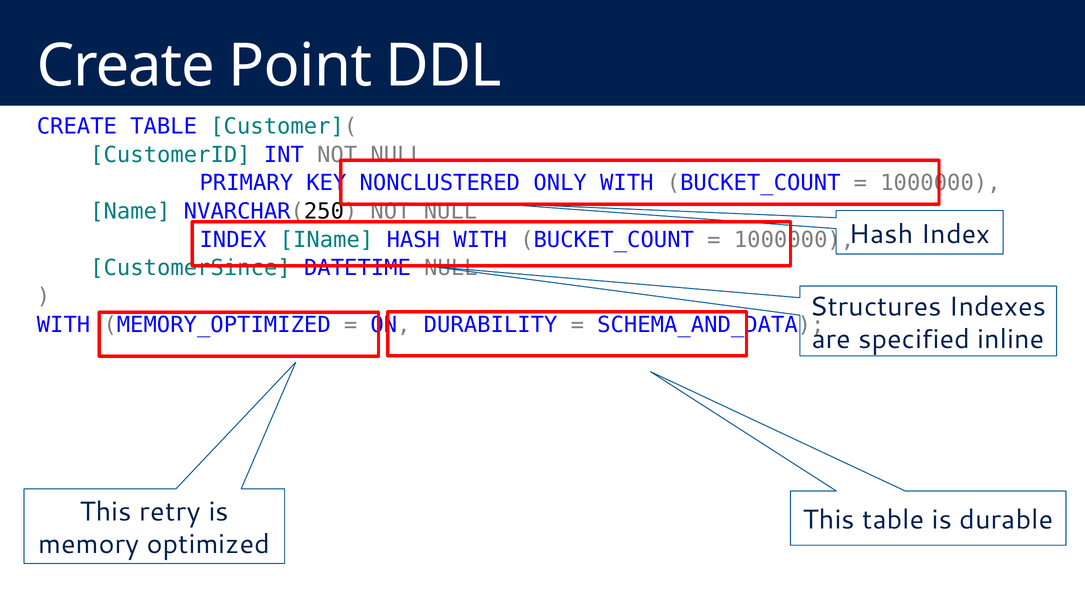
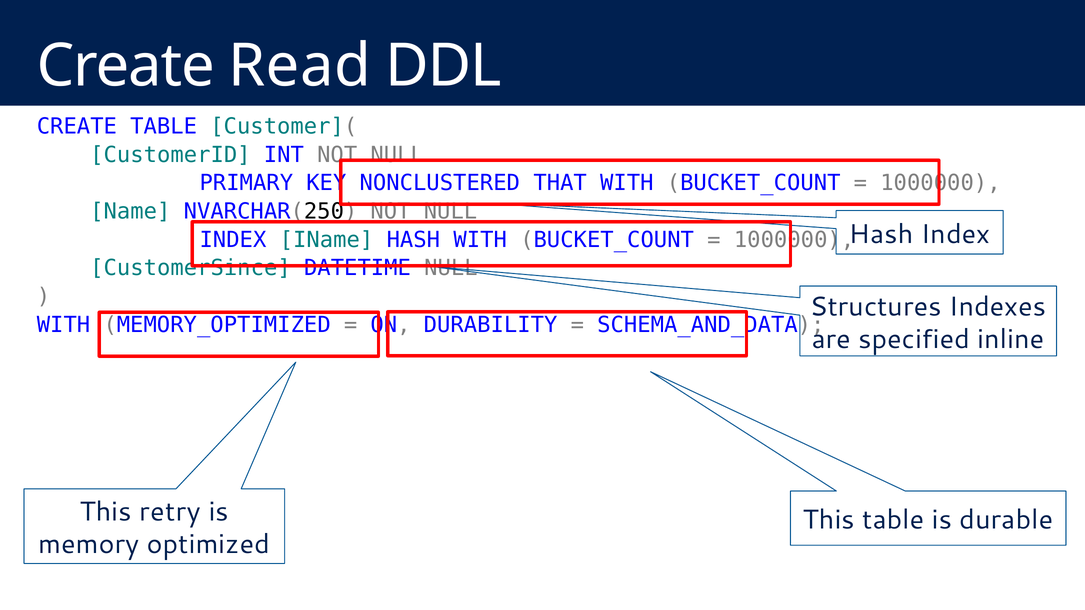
Point: Point -> Read
ONLY: ONLY -> THAT
